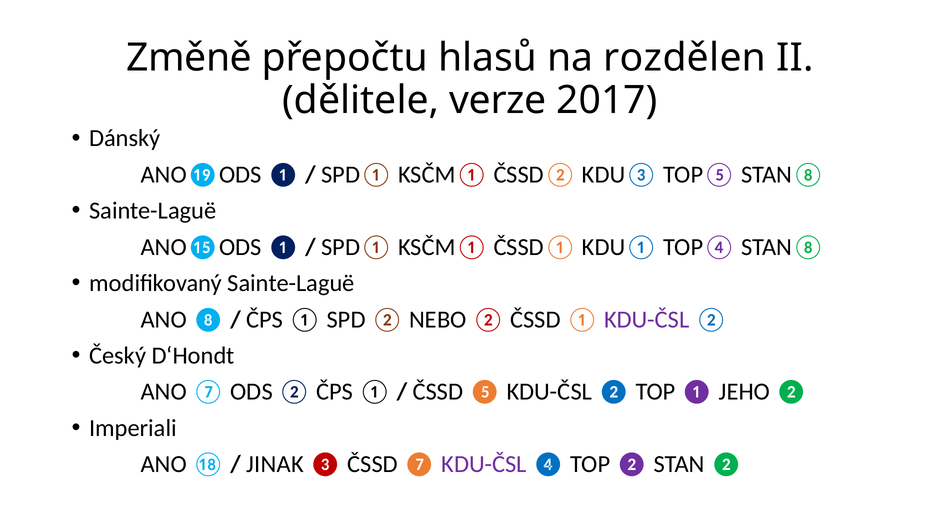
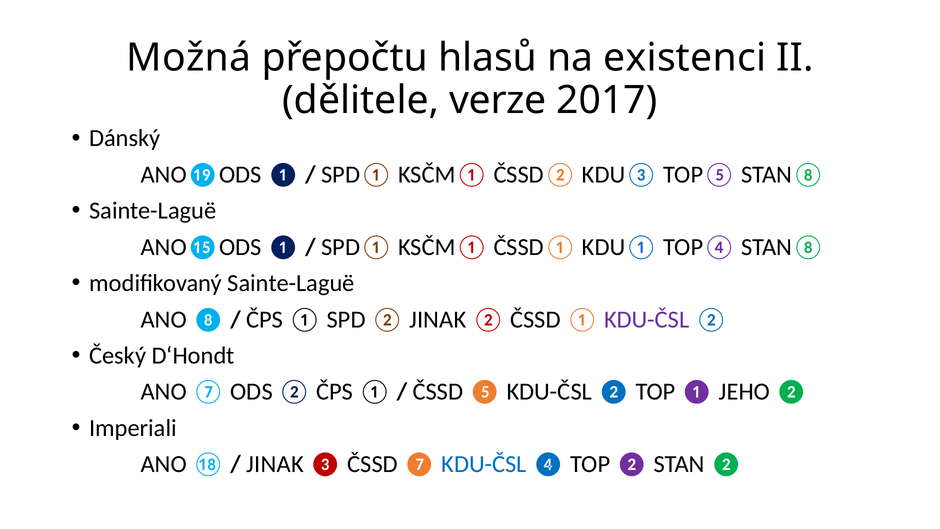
Změně: Změně -> Možná
rozdělen: rozdělen -> existenci
② NEBO: NEBO -> JINAK
KDU-ČSL at (484, 464) colour: purple -> blue
